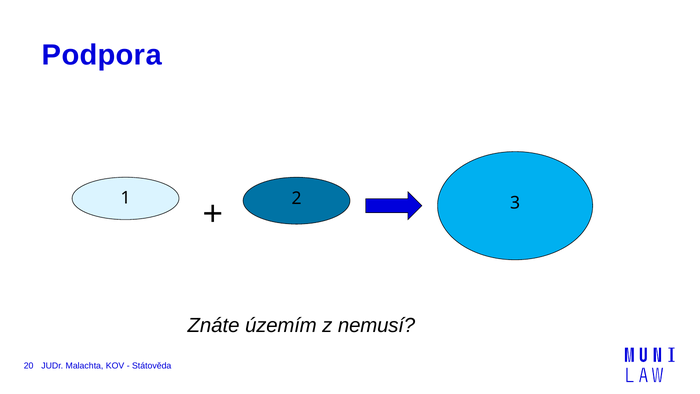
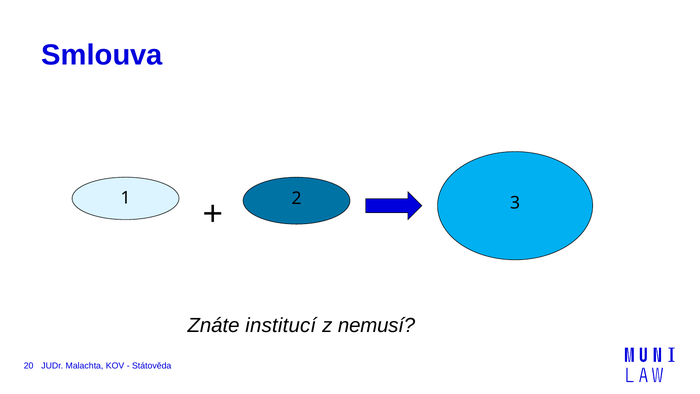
Podpora: Podpora -> Smlouva
územím: územím -> institucí
